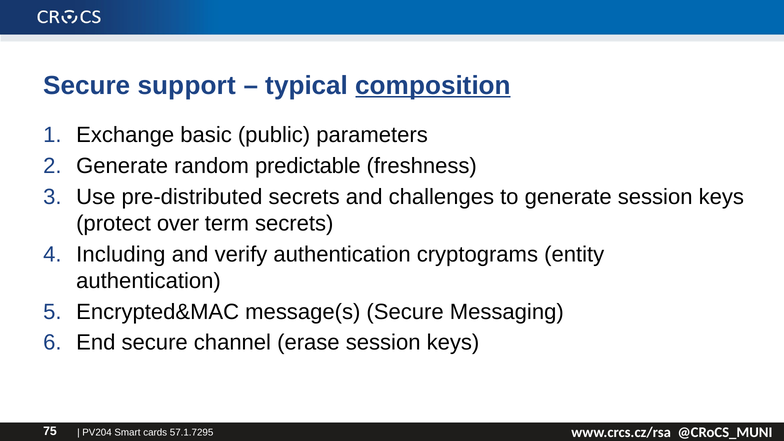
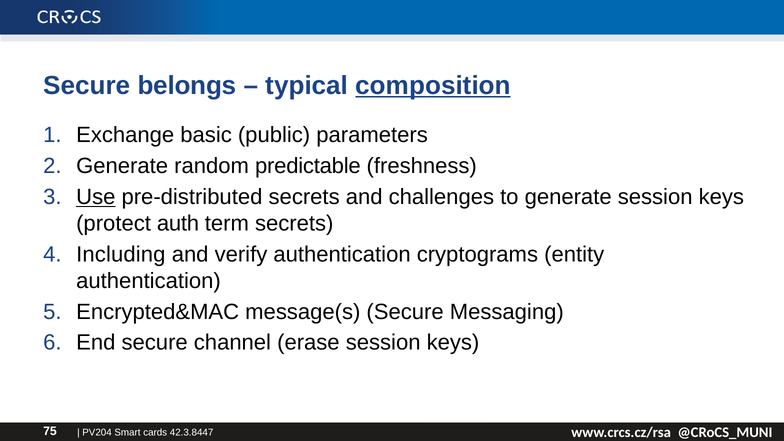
support: support -> belongs
Use underline: none -> present
over: over -> auth
57.1.7295: 57.1.7295 -> 42.3.8447
